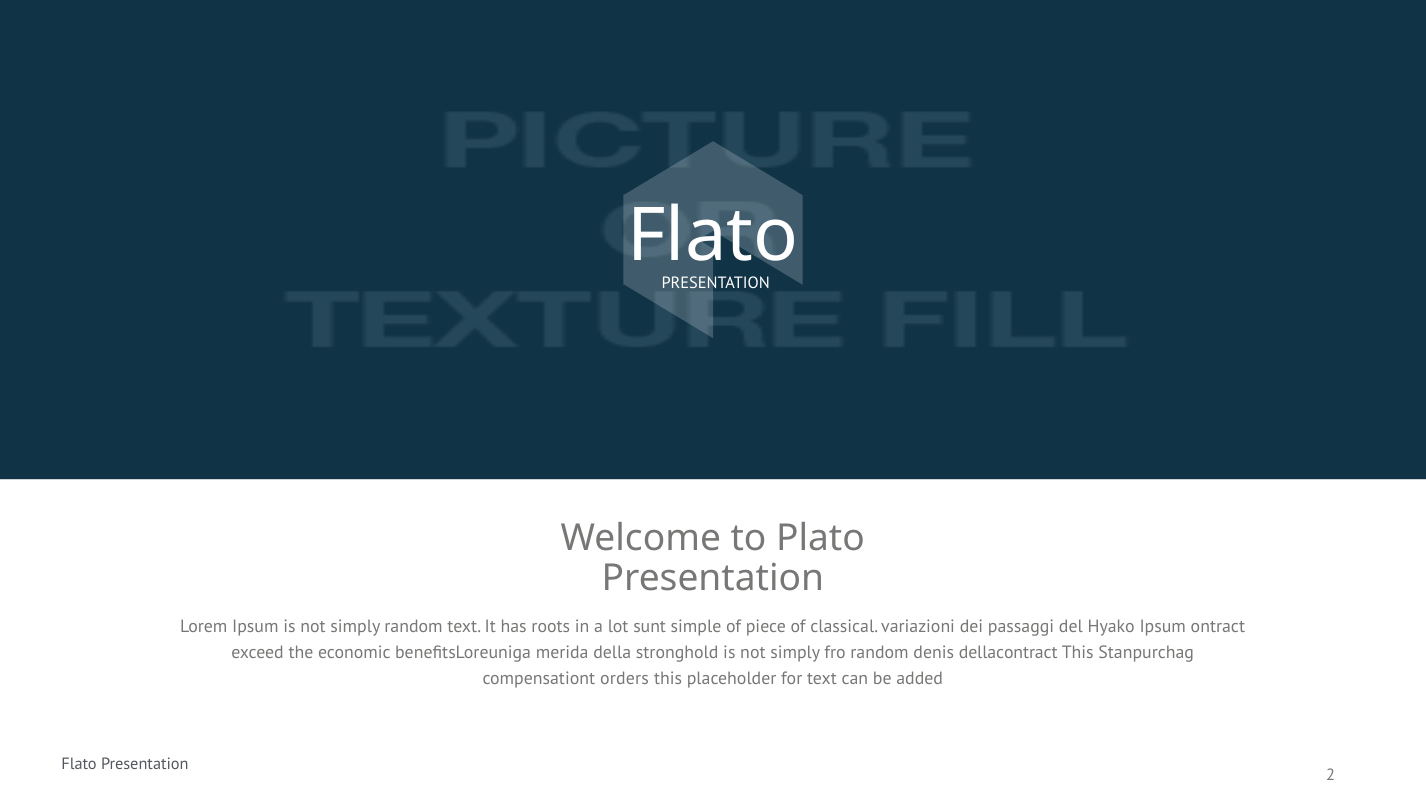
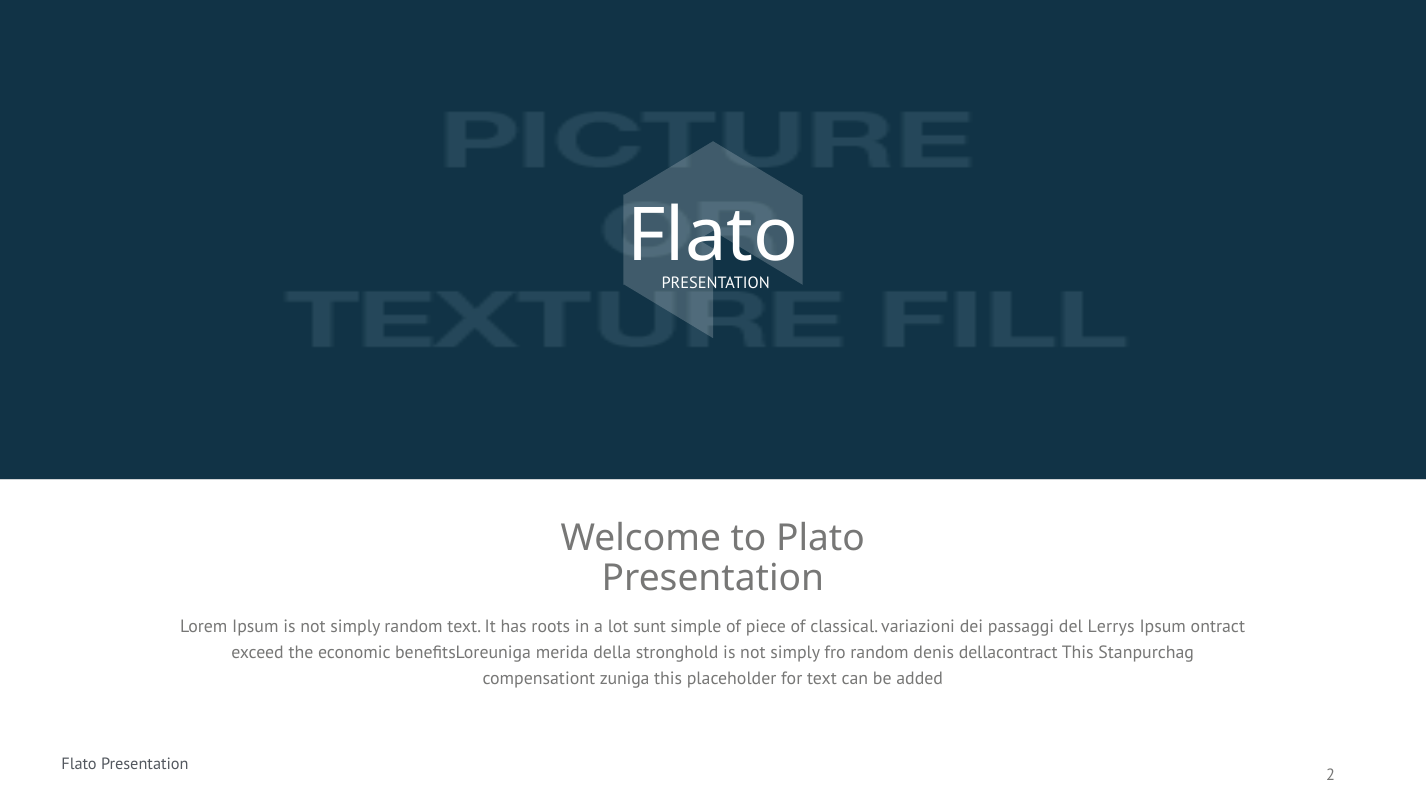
Hyako: Hyako -> Lerrys
orders: orders -> zuniga
